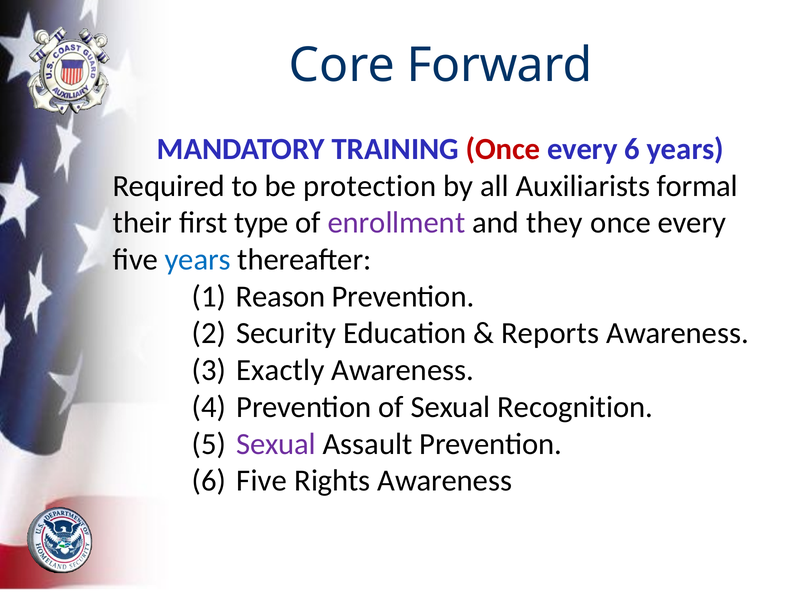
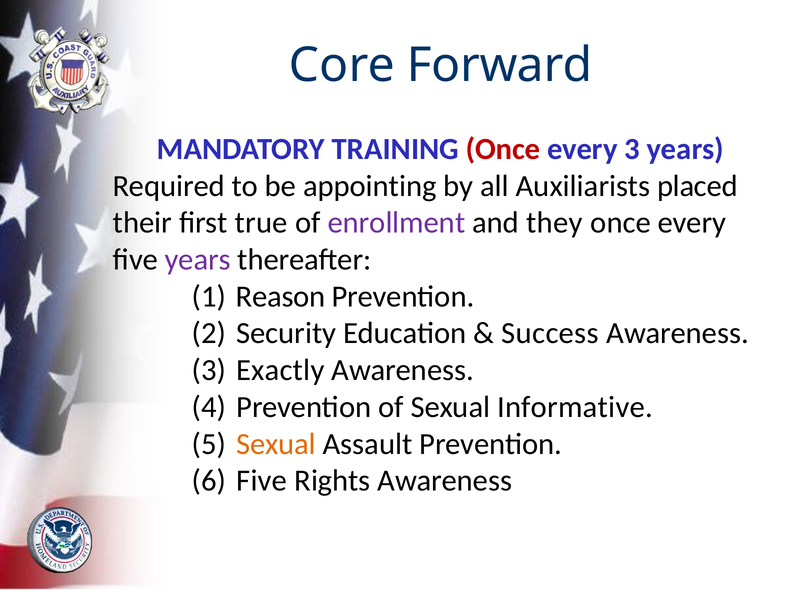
every 6: 6 -> 3
protection: protection -> appointing
formal: formal -> placed
type: type -> true
years at (198, 260) colour: blue -> purple
Reports: Reports -> Success
Recognition: Recognition -> Informative
Sexual at (276, 444) colour: purple -> orange
